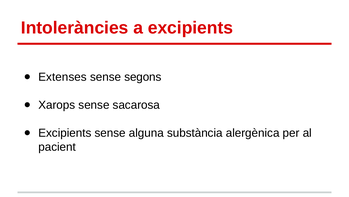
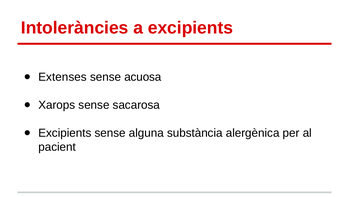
segons: segons -> acuosa
